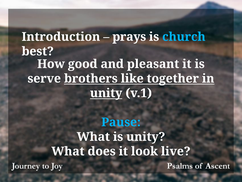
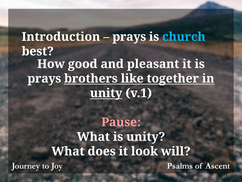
serve at (44, 78): serve -> prays
Pause colour: light blue -> pink
live: live -> will
